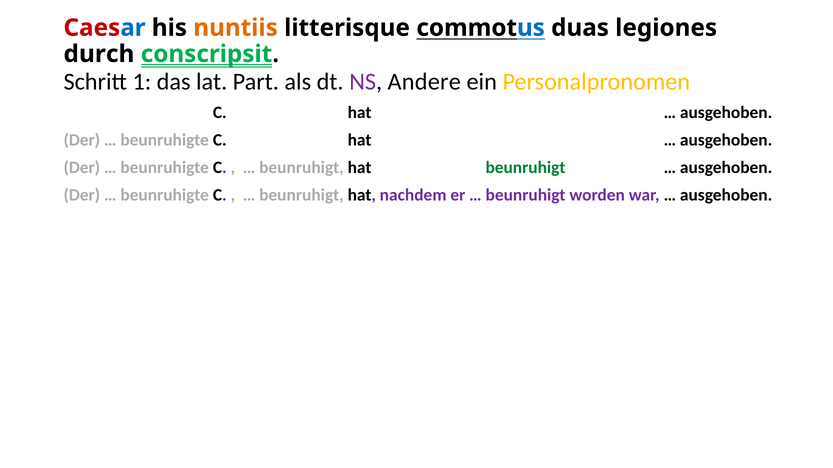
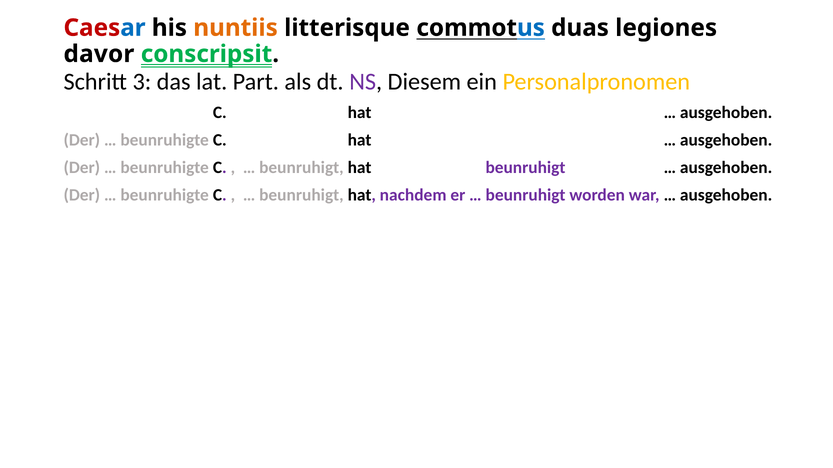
durch: durch -> davor
1: 1 -> 3
Andere: Andere -> Diesem
beunruhigt at (525, 168) colour: green -> purple
